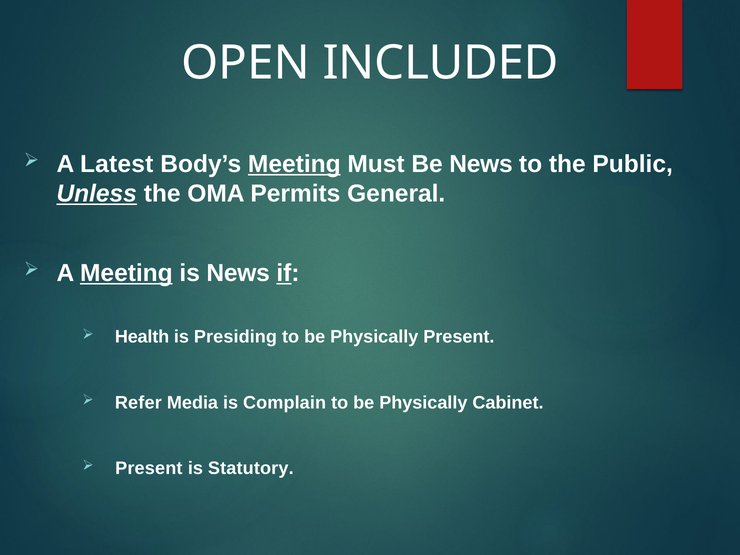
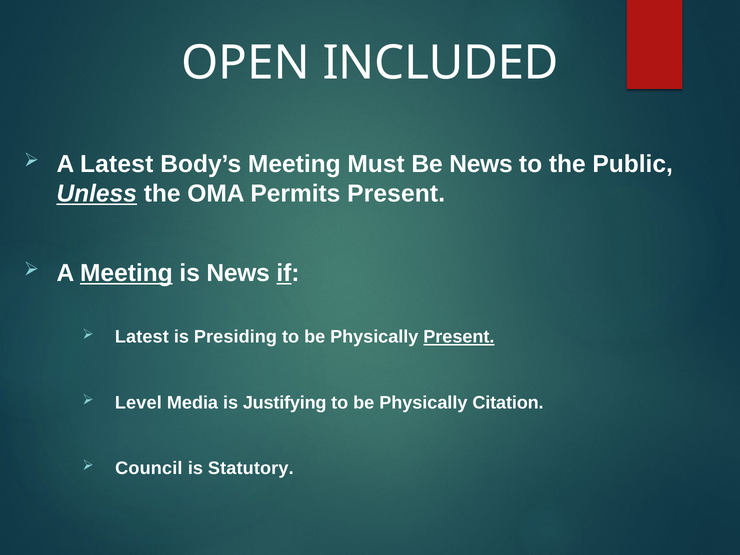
Meeting at (294, 164) underline: present -> none
Permits General: General -> Present
Health at (142, 337): Health -> Latest
Present at (459, 337) underline: none -> present
Refer: Refer -> Level
Complain: Complain -> Justifying
Cabinet: Cabinet -> Citation
Present at (149, 468): Present -> Council
